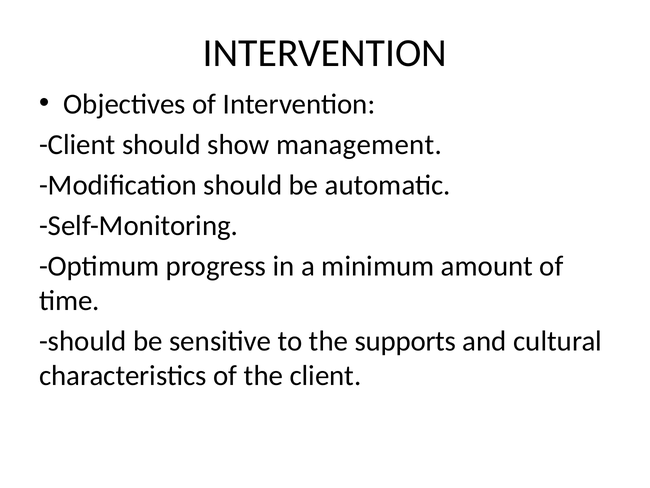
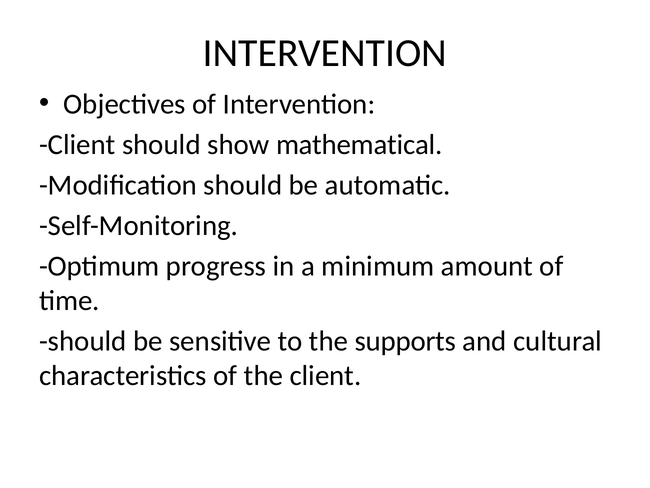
management: management -> mathematical
